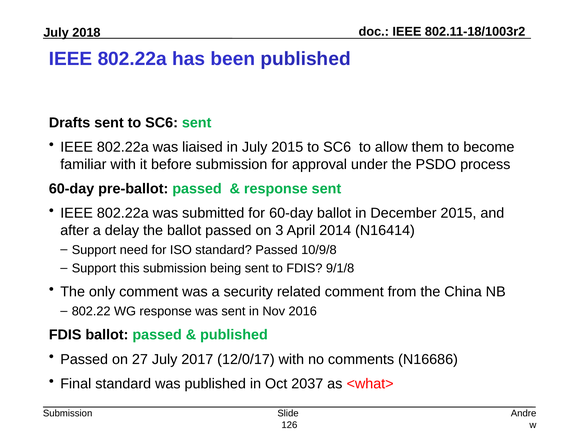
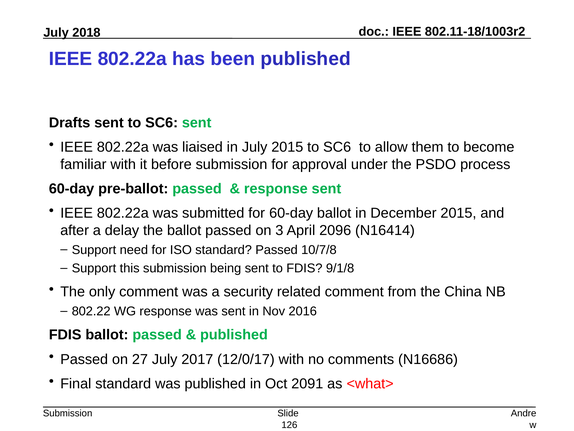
2014: 2014 -> 2096
10/9/8: 10/9/8 -> 10/7/8
2037: 2037 -> 2091
